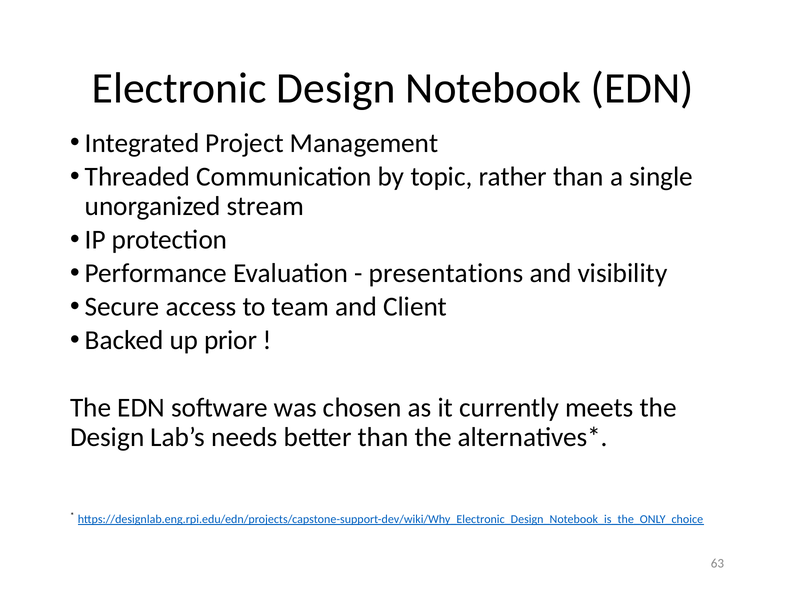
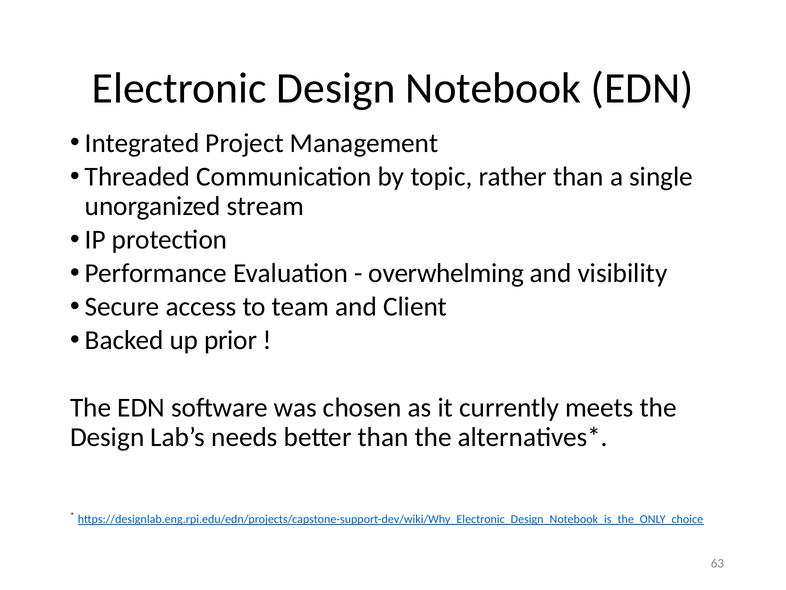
presentations: presentations -> overwhelming
